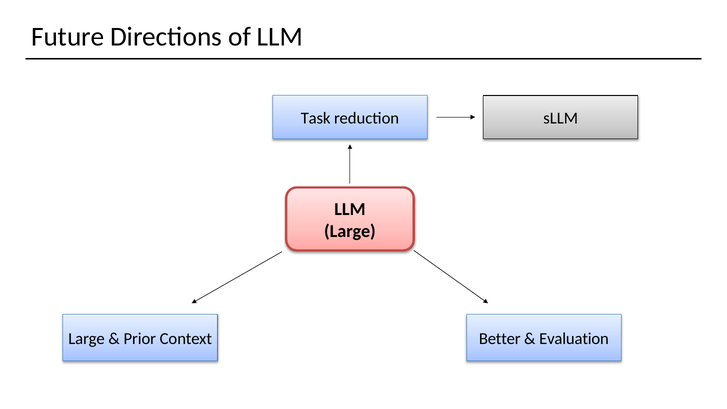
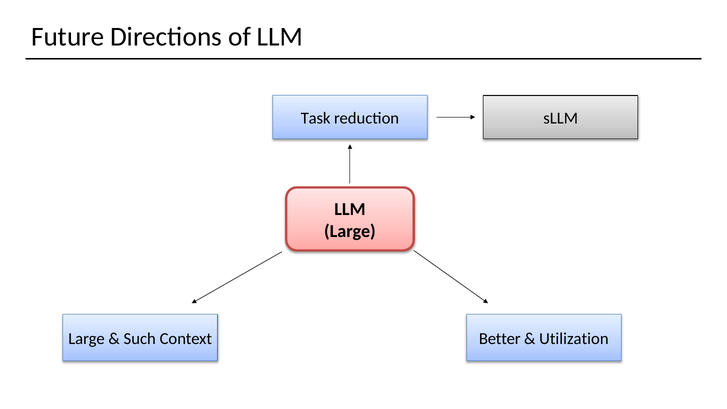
Prior: Prior -> Such
Evaluation: Evaluation -> Utilization
